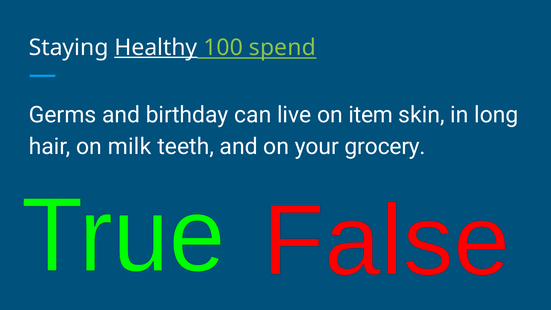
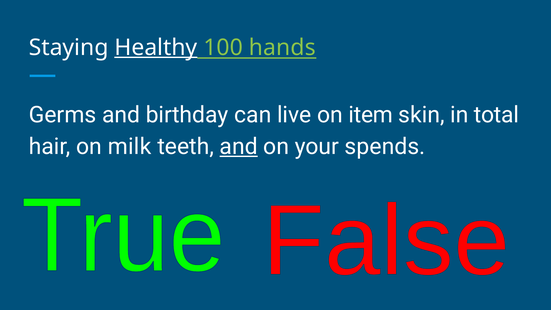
spend: spend -> hands
long: long -> total
and at (239, 146) underline: none -> present
grocery: grocery -> spends
